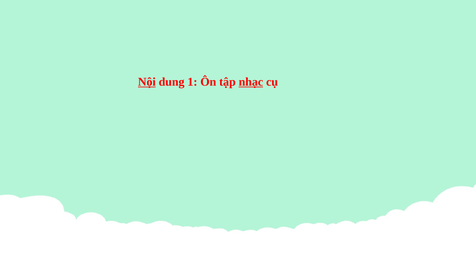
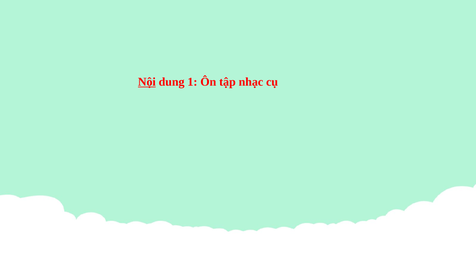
nhạc underline: present -> none
